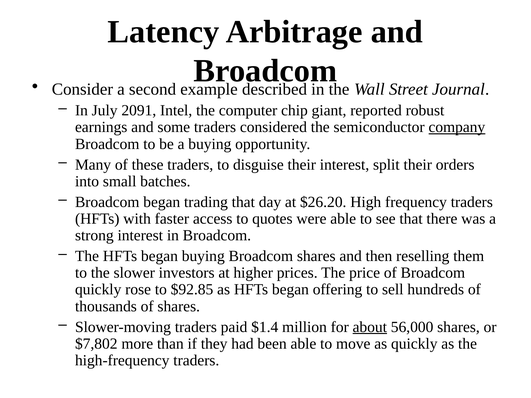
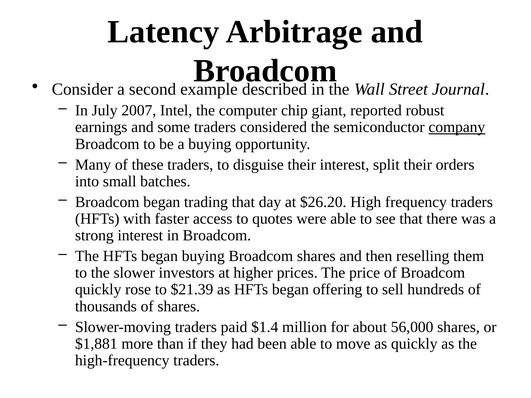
2091: 2091 -> 2007
$92.85: $92.85 -> $21.39
about underline: present -> none
$7,802: $7,802 -> $1,881
